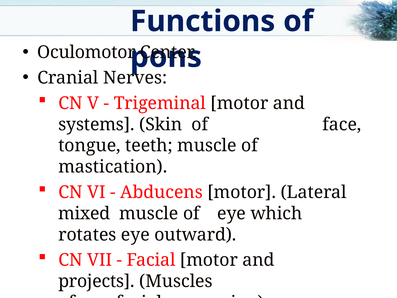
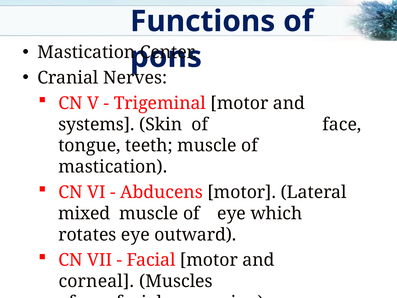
Oculomotor at (86, 52): Oculomotor -> Mastication
projects: projects -> corneal
